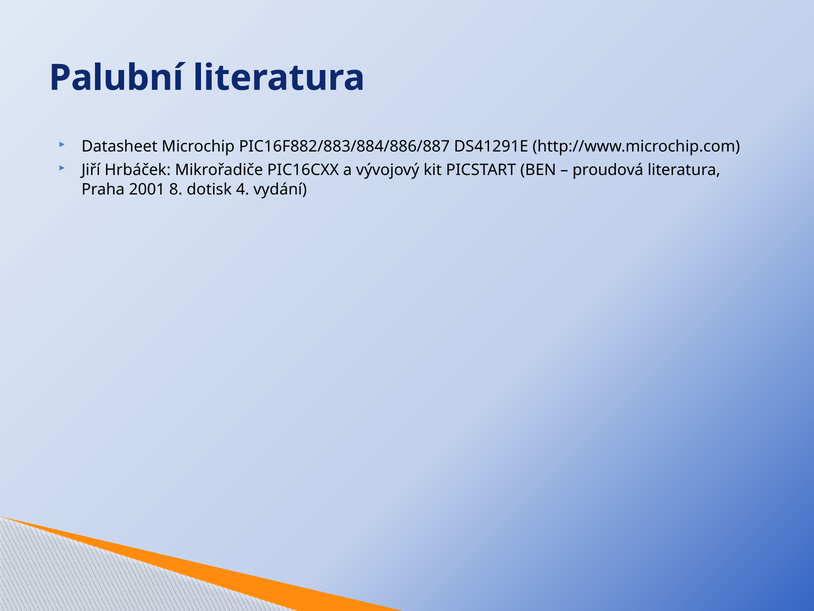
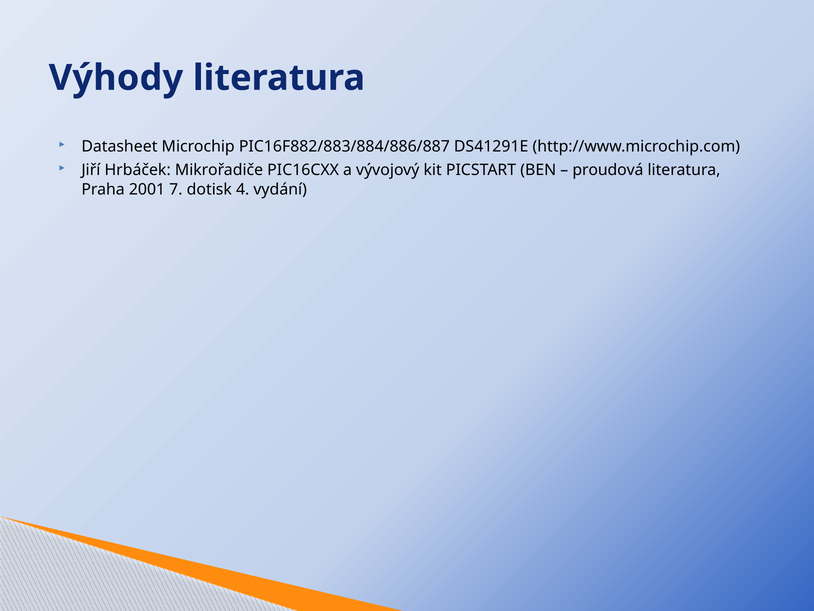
Palubní: Palubní -> Výhody
8: 8 -> 7
